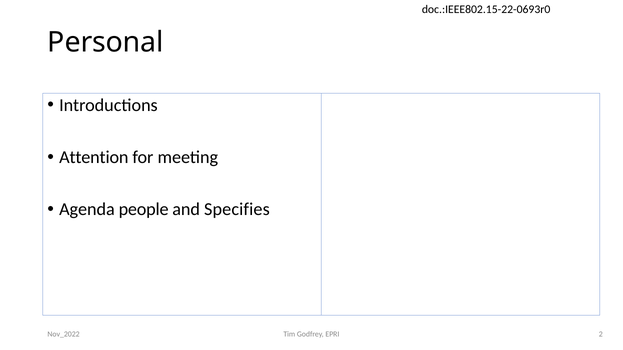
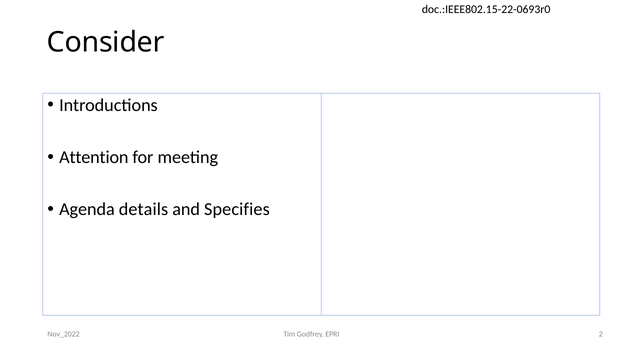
Personal: Personal -> Consider
people: people -> details
